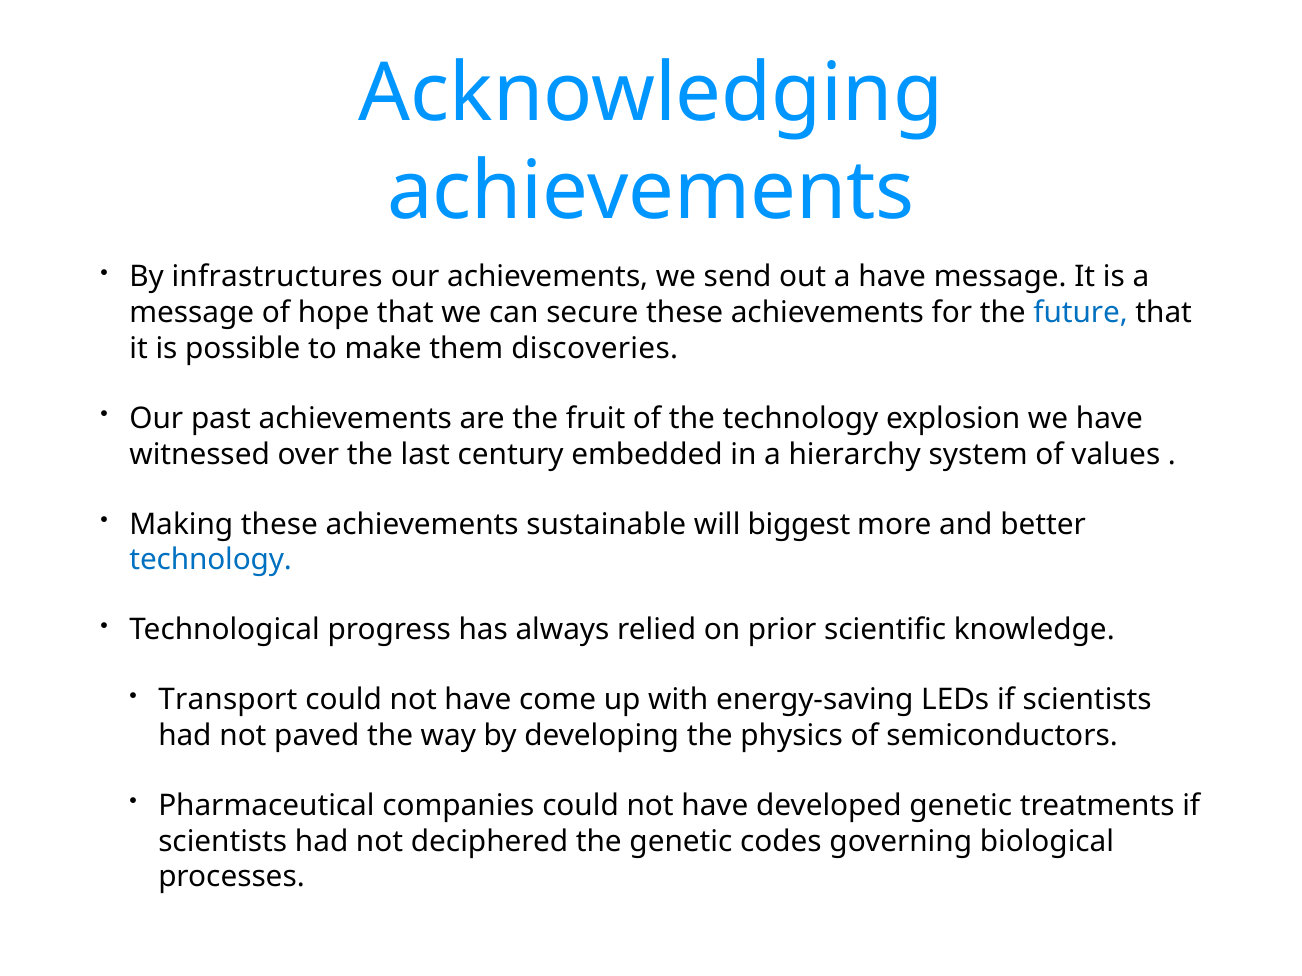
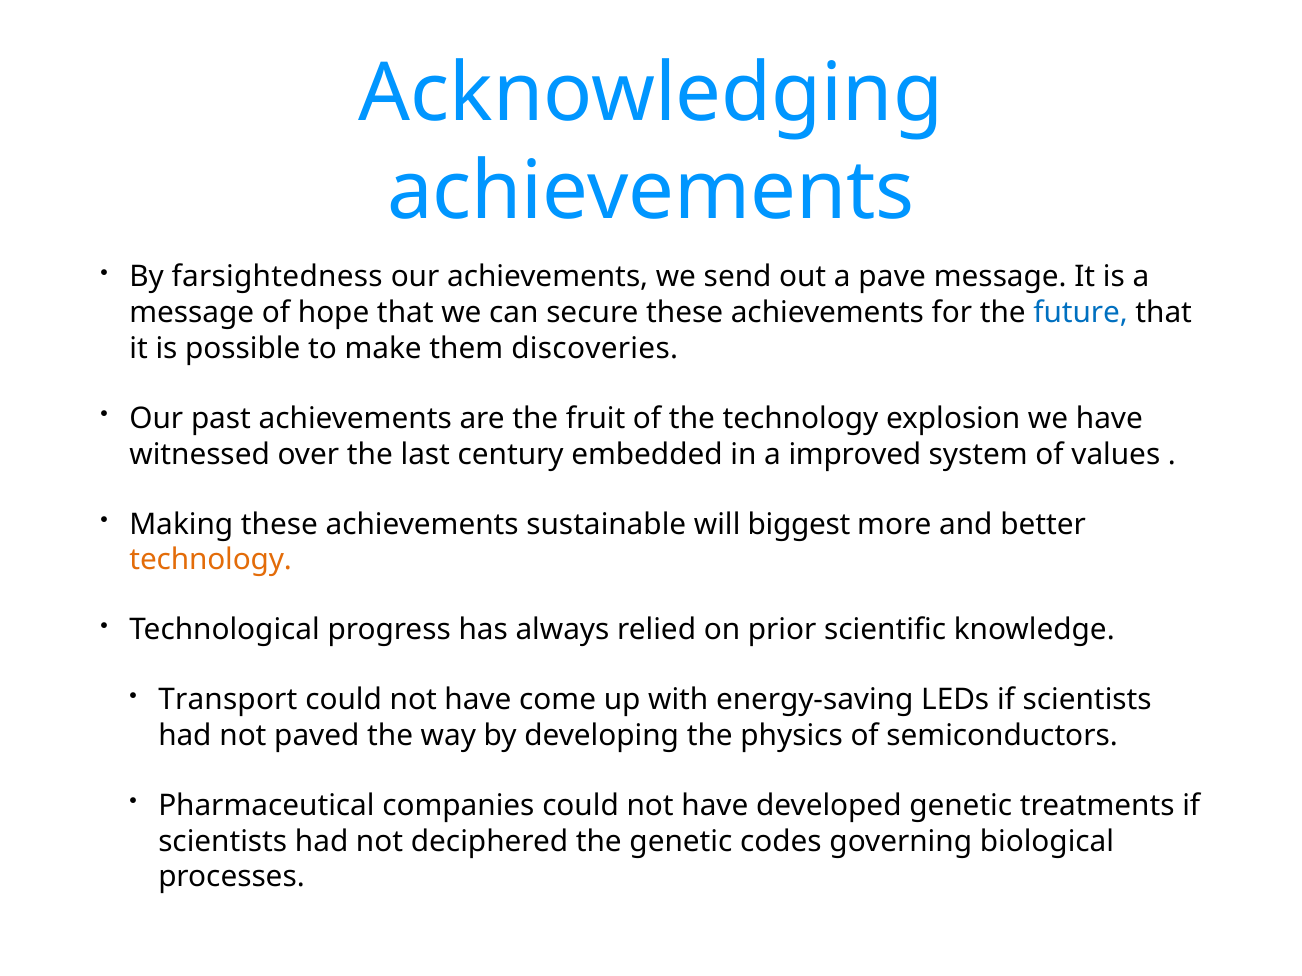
infrastructures: infrastructures -> farsightedness
a have: have -> pave
hierarchy: hierarchy -> improved
technology at (211, 560) colour: blue -> orange
